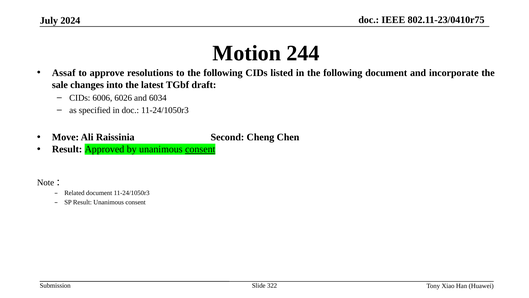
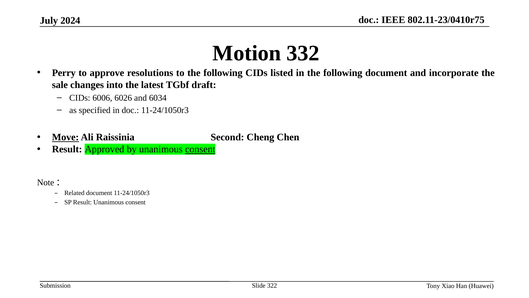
244: 244 -> 332
Assaf: Assaf -> Perry
Move underline: none -> present
